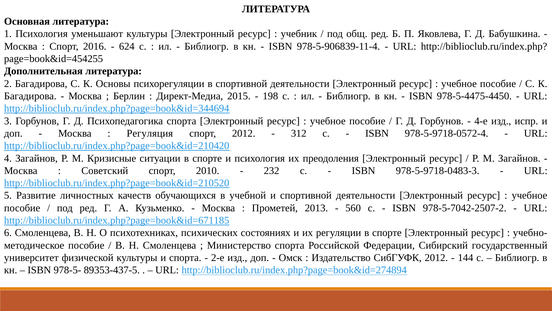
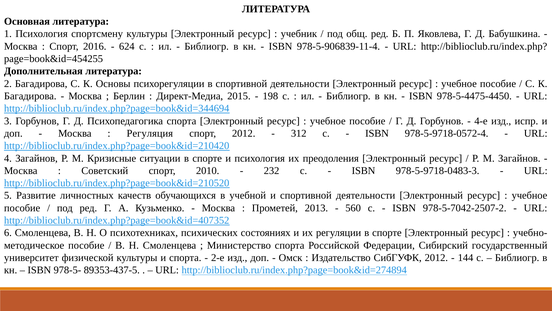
уменьшают: уменьшают -> спортсмену
http://biblioclub.ru/index.php?page=book&id=671185: http://biblioclub.ru/index.php?page=book&id=671185 -> http://biblioclub.ru/index.php?page=book&id=407352
